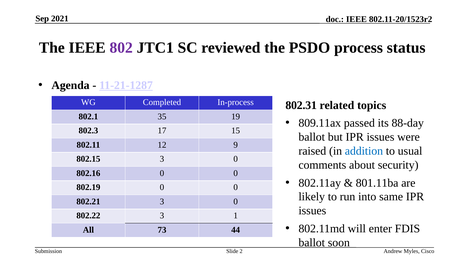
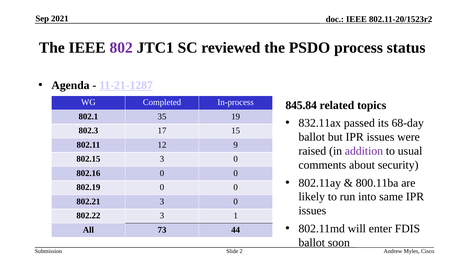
802.31: 802.31 -> 845.84
809.11ax: 809.11ax -> 832.11ax
88-day: 88-day -> 68-day
addition colour: blue -> purple
801.11ba: 801.11ba -> 800.11ba
